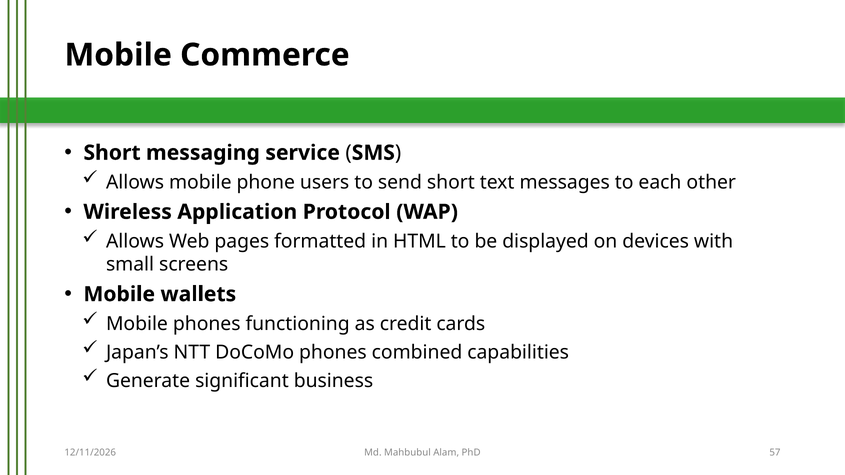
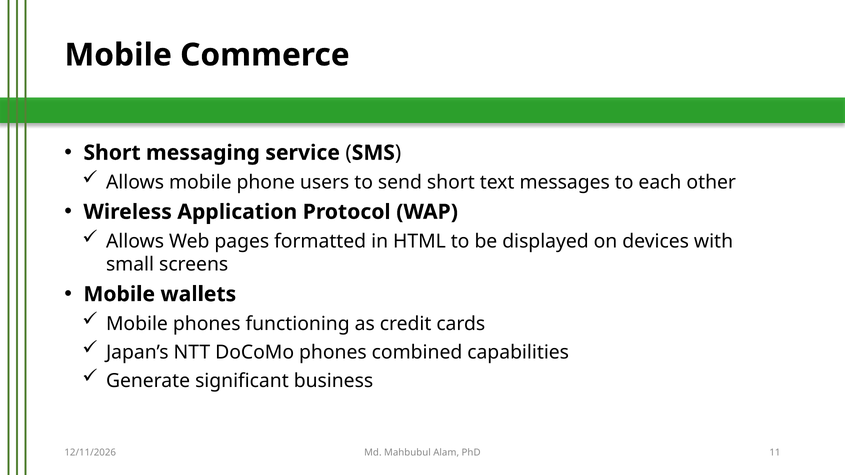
57: 57 -> 11
